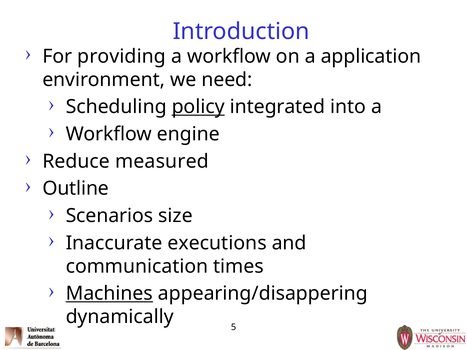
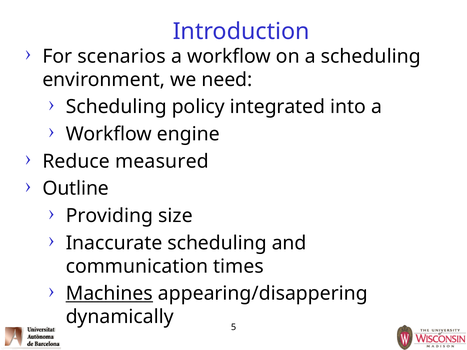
providing: providing -> scenarios
a application: application -> scheduling
policy underline: present -> none
Scenarios: Scenarios -> Providing
Inaccurate executions: executions -> scheduling
